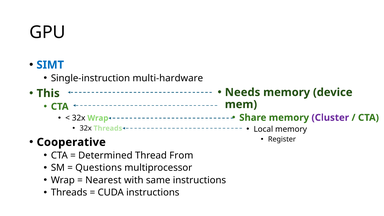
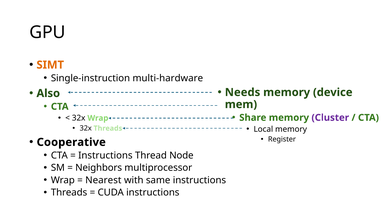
SIMT colour: blue -> orange
This: This -> Also
Determined at (105, 155): Determined -> Instructions
From: From -> Node
Questions: Questions -> Neighbors
